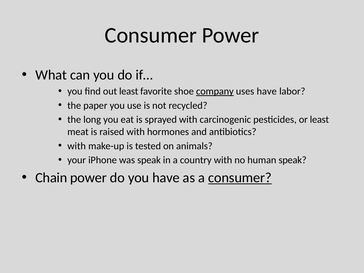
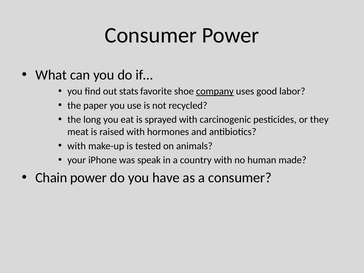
out least: least -> stats
uses have: have -> good
or least: least -> they
human speak: speak -> made
consumer at (240, 178) underline: present -> none
